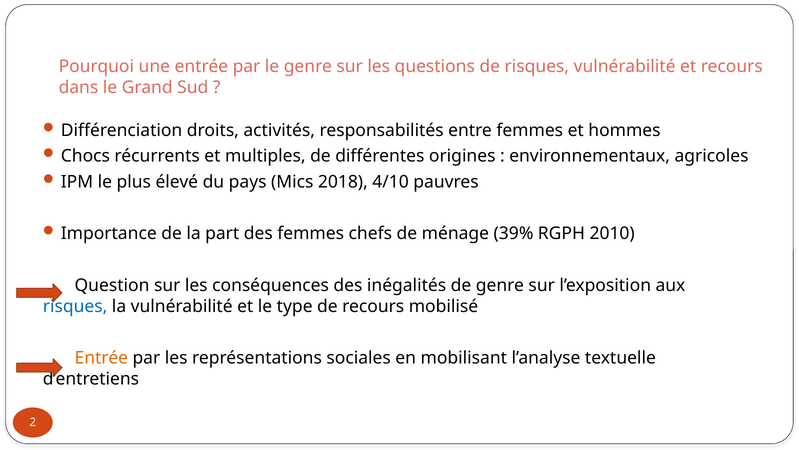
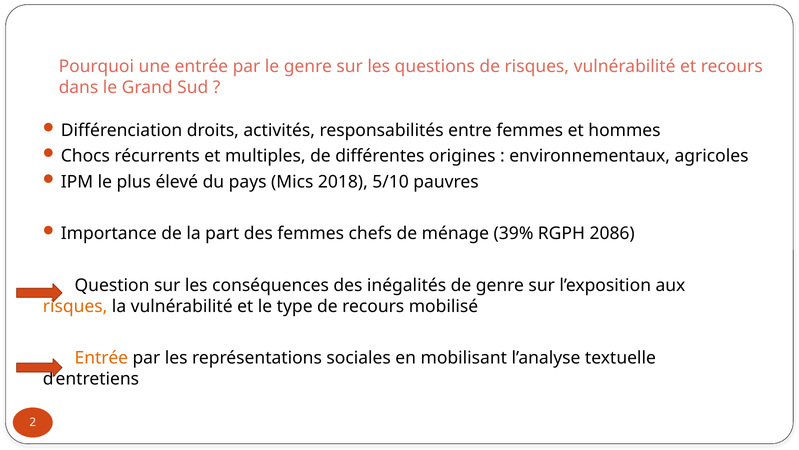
4/10: 4/10 -> 5/10
2010: 2010 -> 2086
risques at (75, 306) colour: blue -> orange
